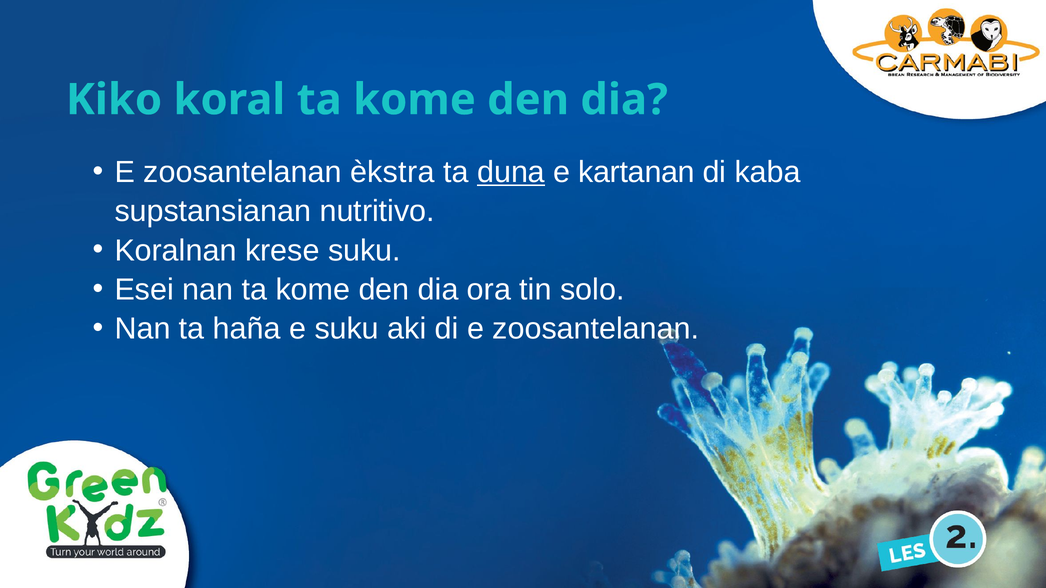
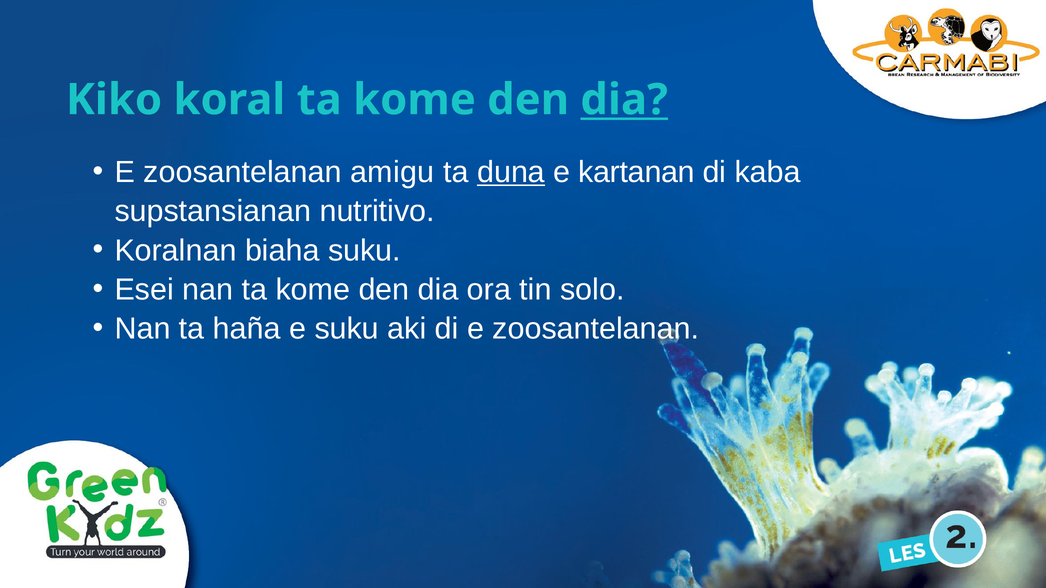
dia at (624, 100) underline: none -> present
èkstra: èkstra -> amigu
krese: krese -> biaha
